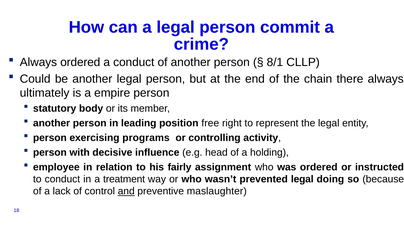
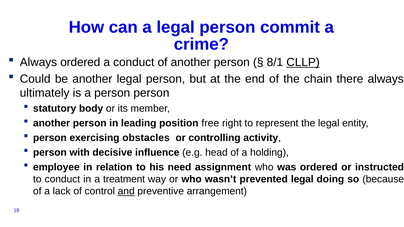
CLLP underline: none -> present
a empire: empire -> person
programs: programs -> obstacles
fairly: fairly -> need
maslaughter: maslaughter -> arrangement
